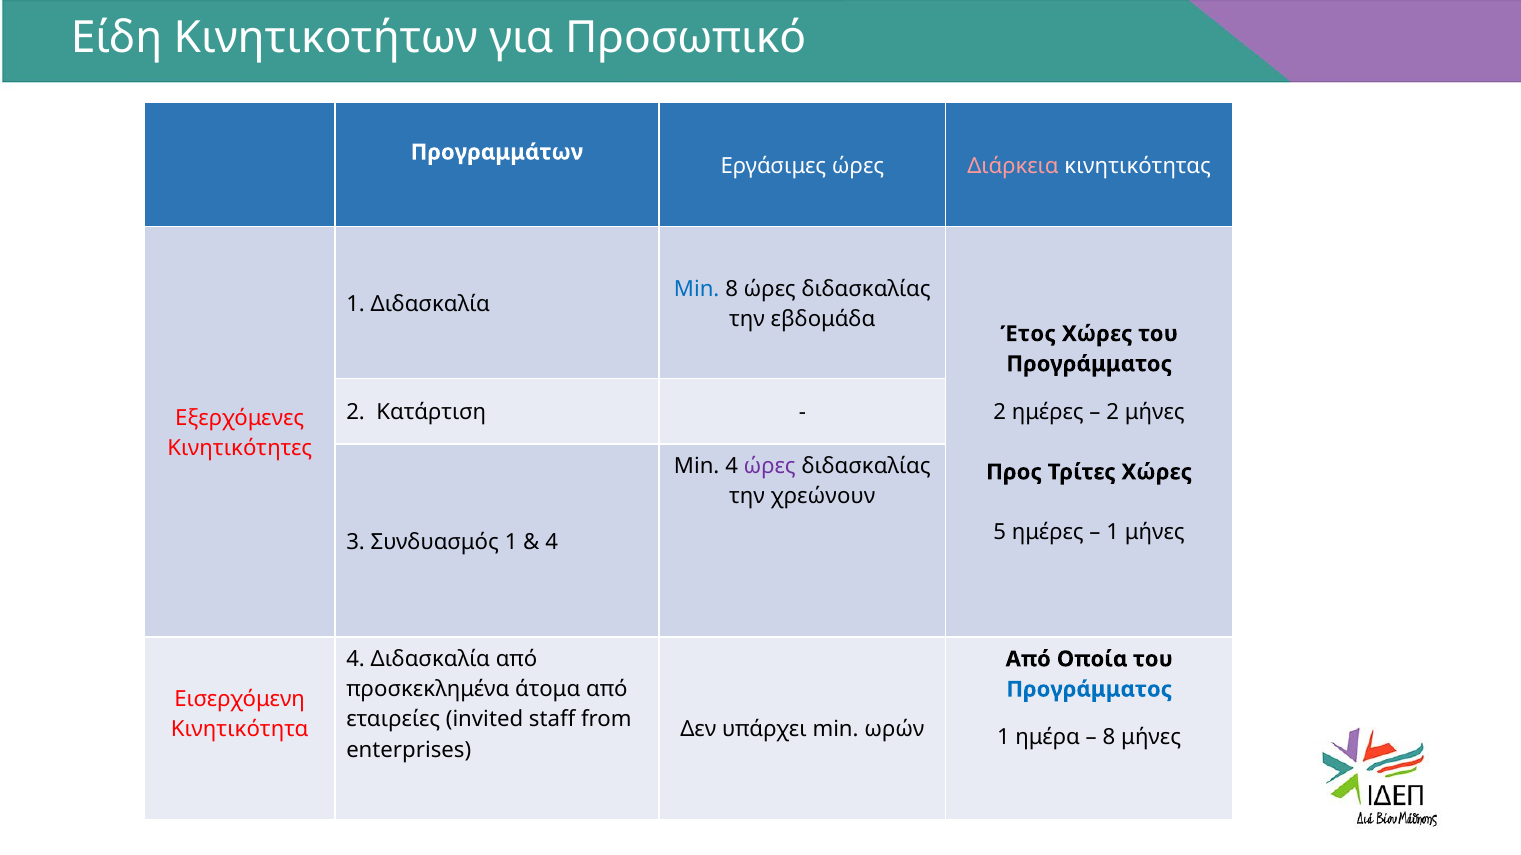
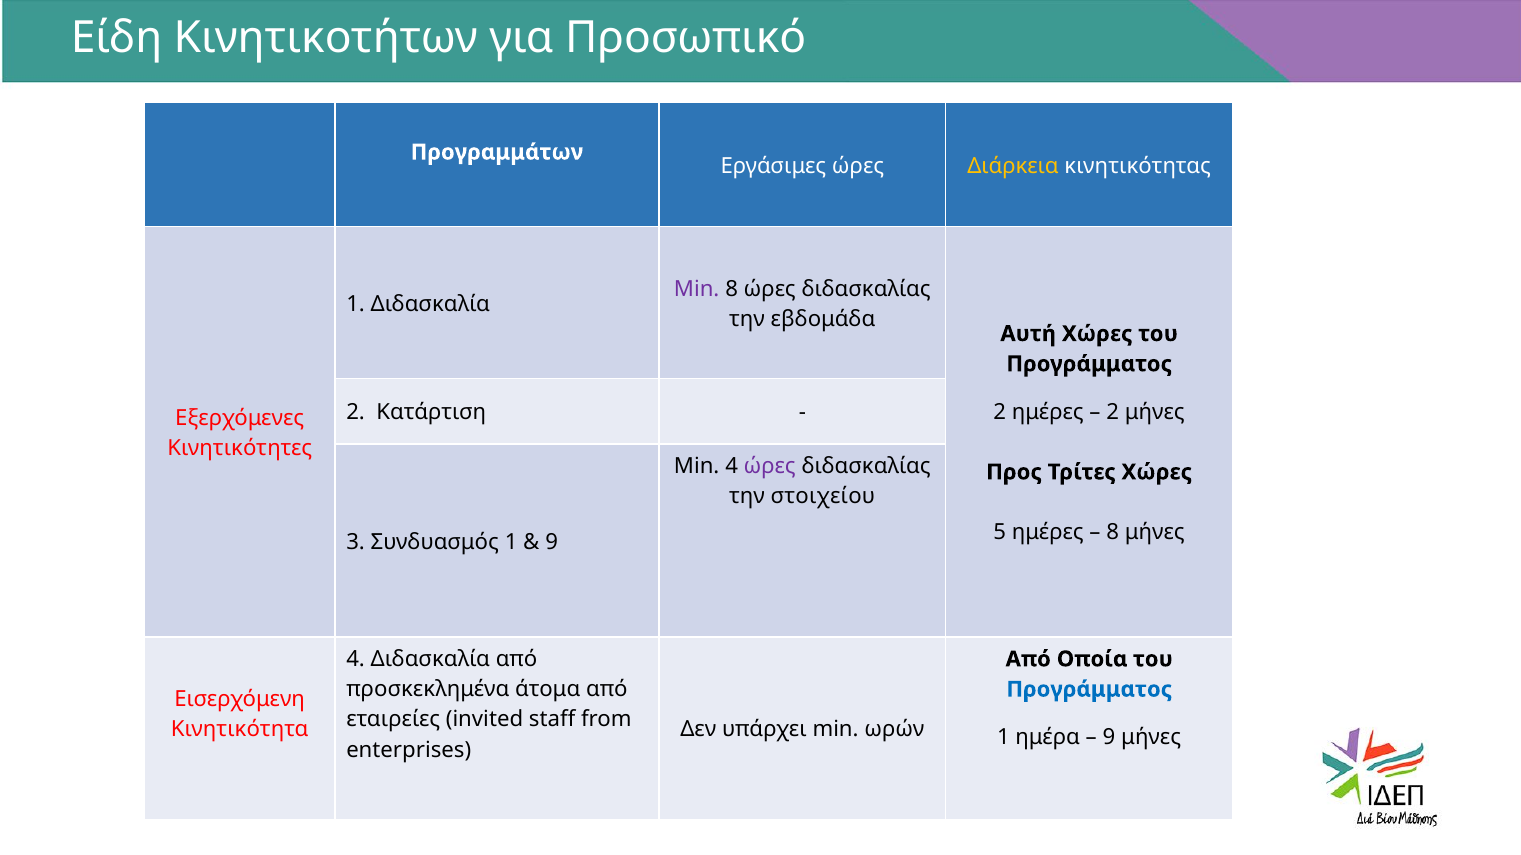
Διάρκεια colour: pink -> yellow
Min at (697, 289) colour: blue -> purple
Έτος: Έτος -> Αυτή
χρεώνουν: χρεώνουν -> στοιχείου
1 at (1113, 533): 1 -> 8
4 at (552, 542): 4 -> 9
8 at (1109, 737): 8 -> 9
